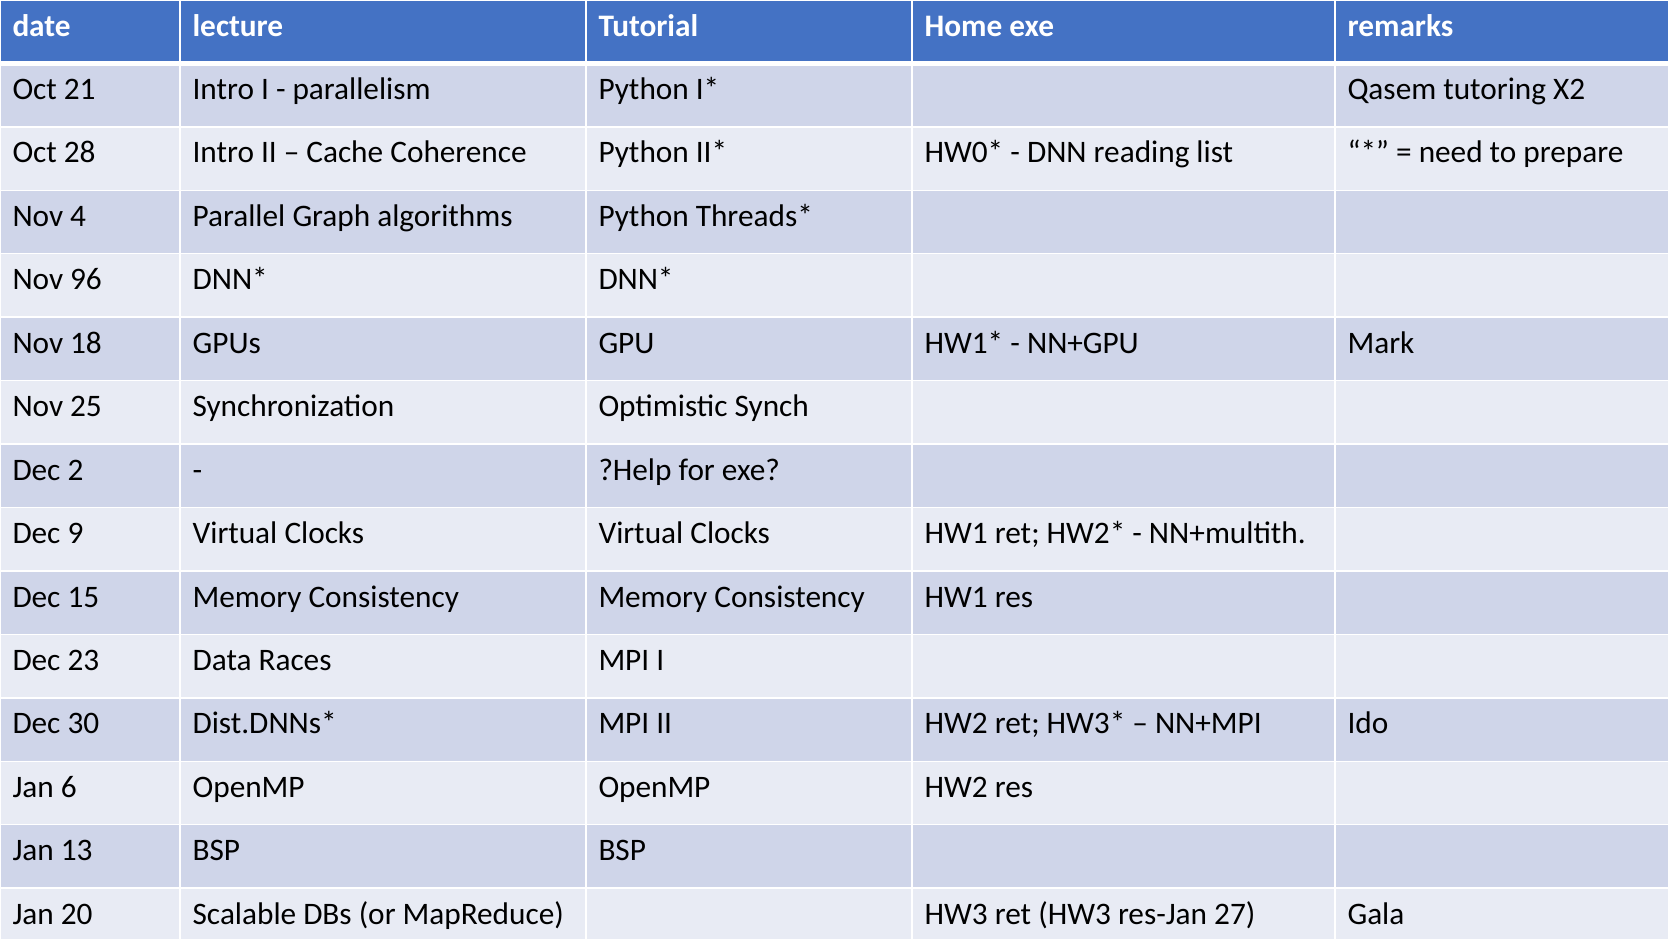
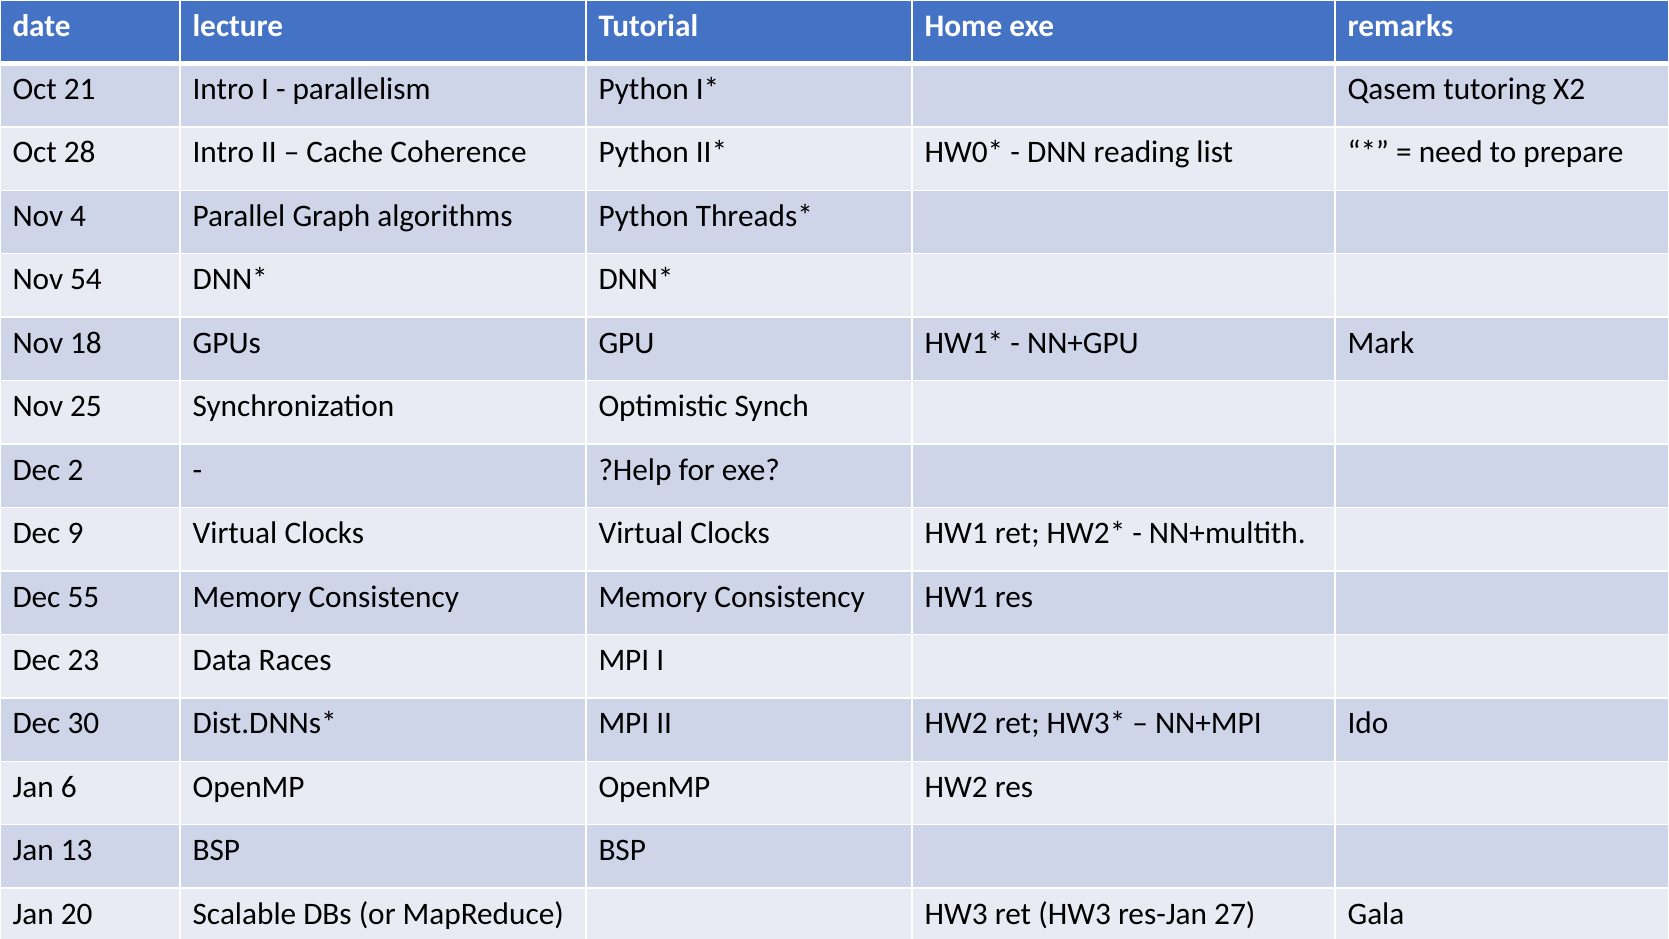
96: 96 -> 54
15: 15 -> 55
